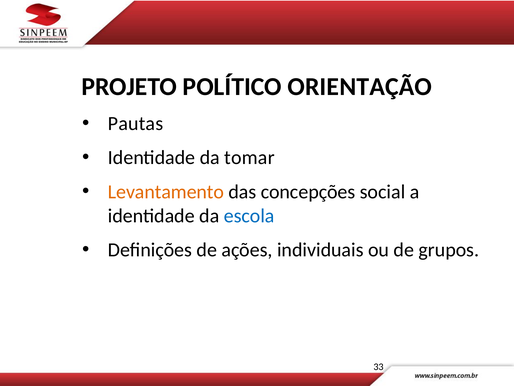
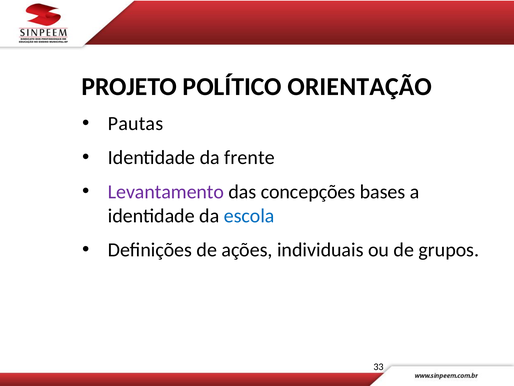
tomar: tomar -> frente
Levantamento colour: orange -> purple
social: social -> bases
